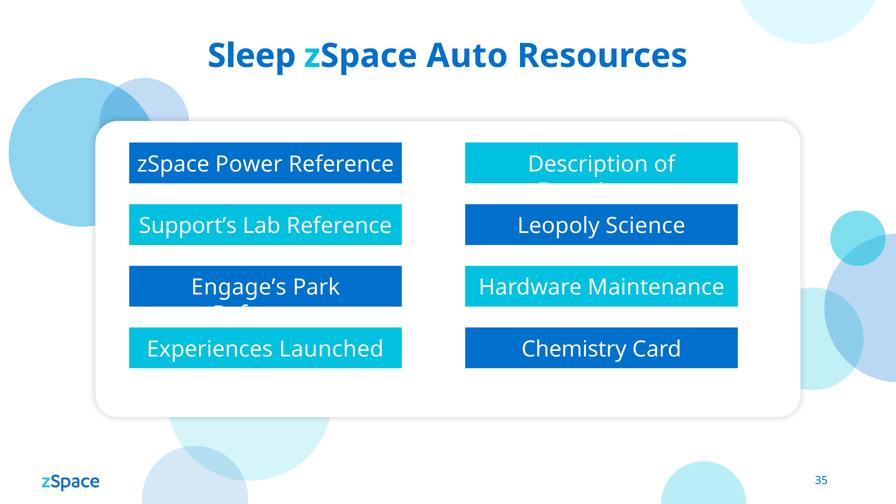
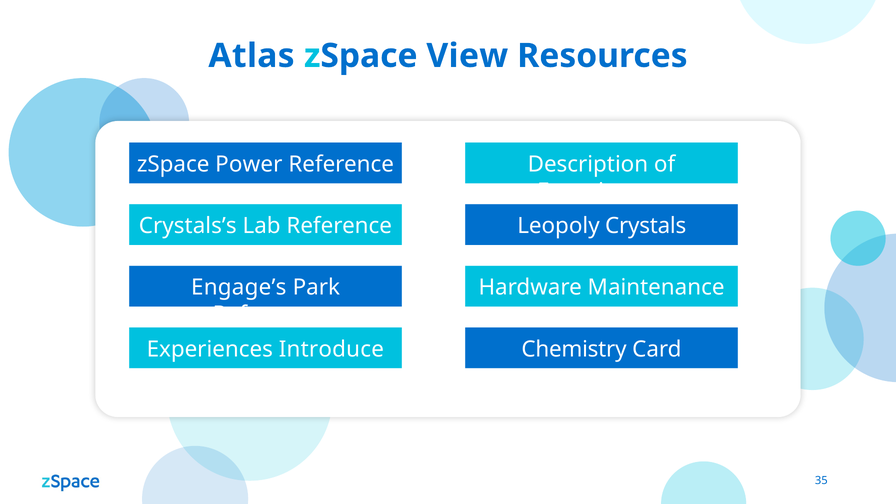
Sleep: Sleep -> Atlas
Auto: Auto -> View
Support’s: Support’s -> Crystals’s
Science: Science -> Crystals
Launched: Launched -> Introduce
